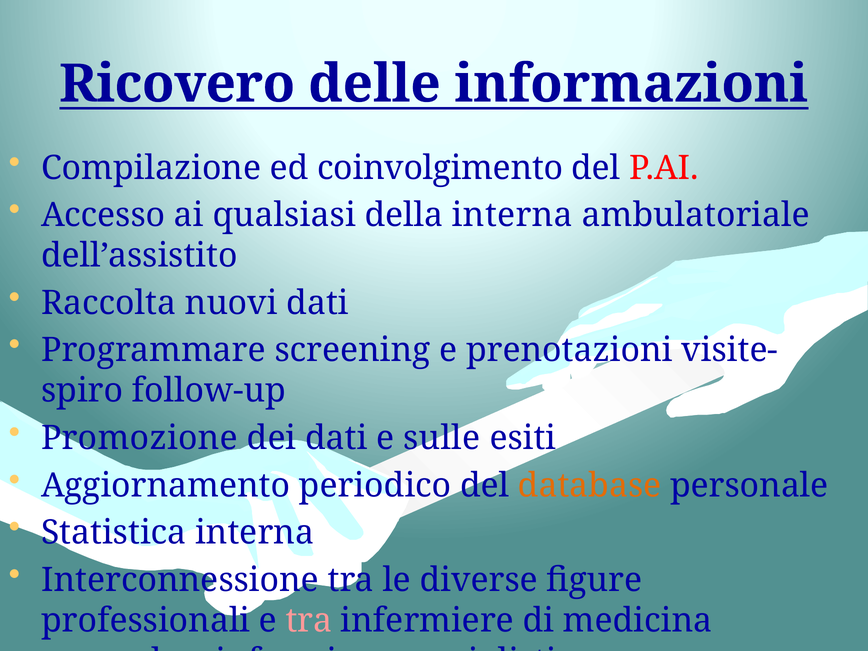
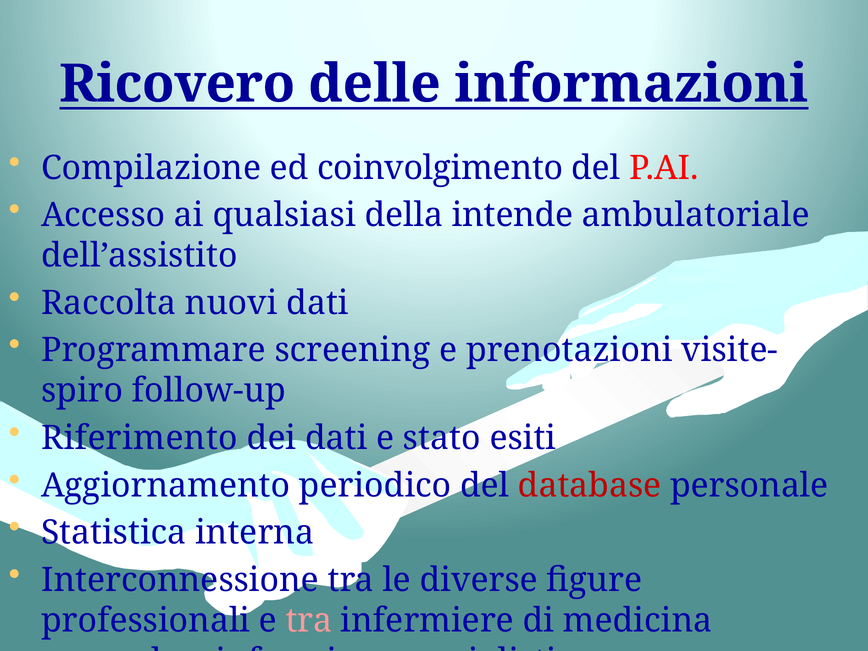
della interna: interna -> intende
Promozione: Promozione -> Riferimento
sulle: sulle -> stato
database colour: orange -> red
